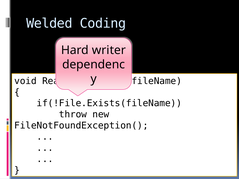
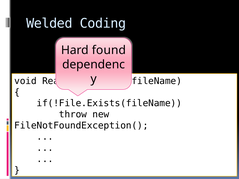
writer: writer -> found
